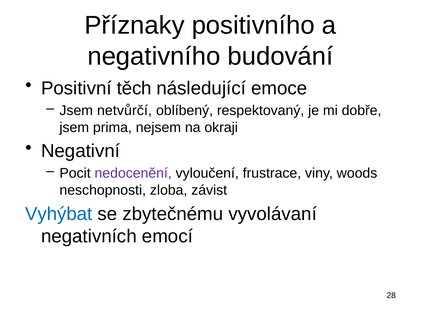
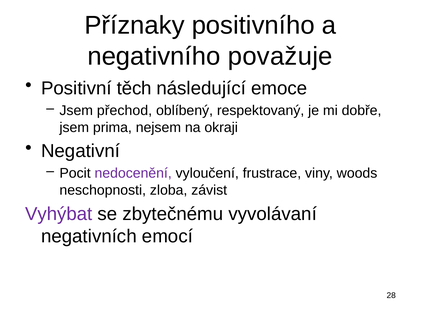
budování: budování -> považuje
netvůrčí: netvůrčí -> přechod
Vyhýbat colour: blue -> purple
